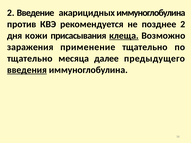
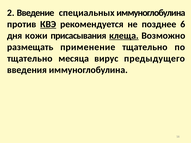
акарицидных: акарицидных -> специальных
КВЭ underline: none -> present
позднее 2: 2 -> 6
заражения: заражения -> размещать
далее: далее -> вирус
введения underline: present -> none
